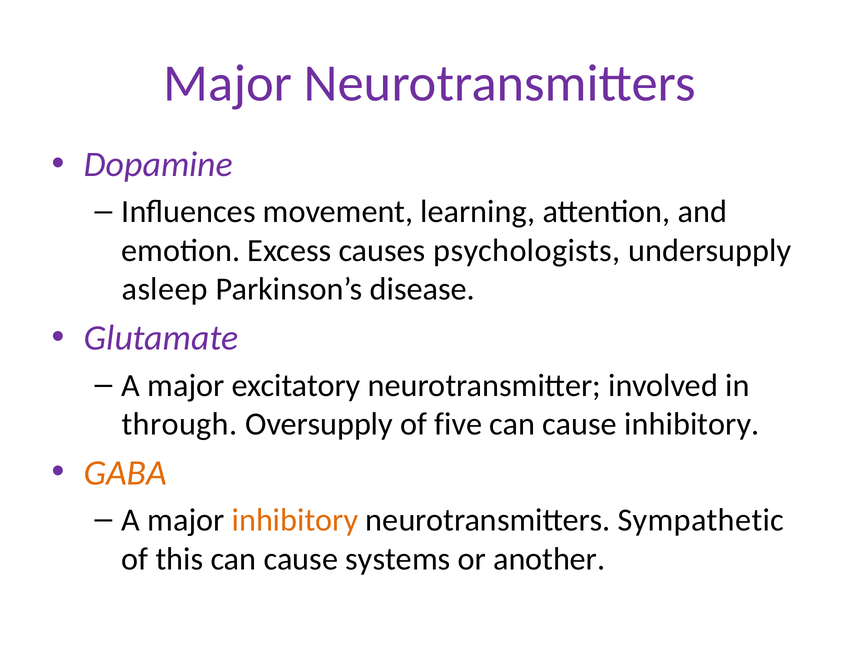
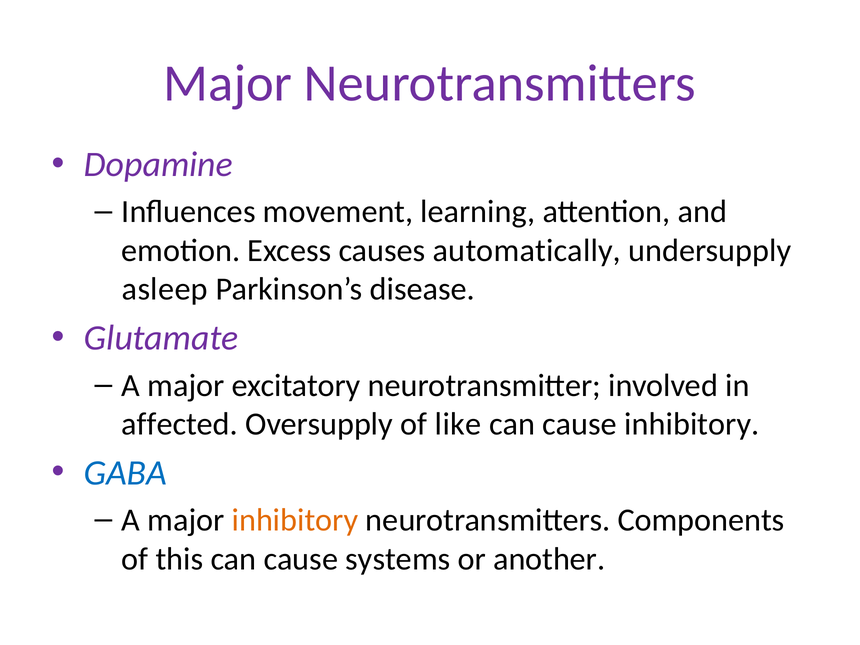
psychologists: psychologists -> automatically
through: through -> affected
five: five -> like
GABA colour: orange -> blue
Sympathetic: Sympathetic -> Components
